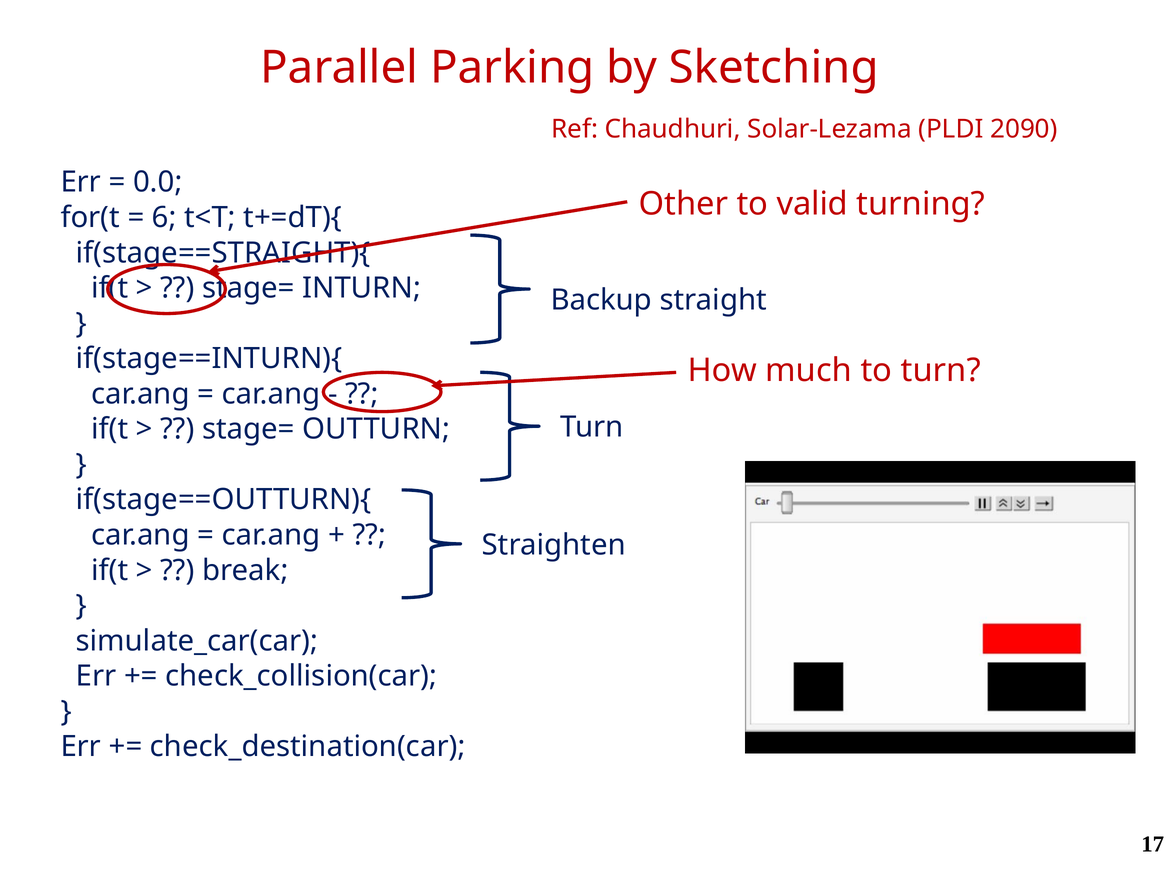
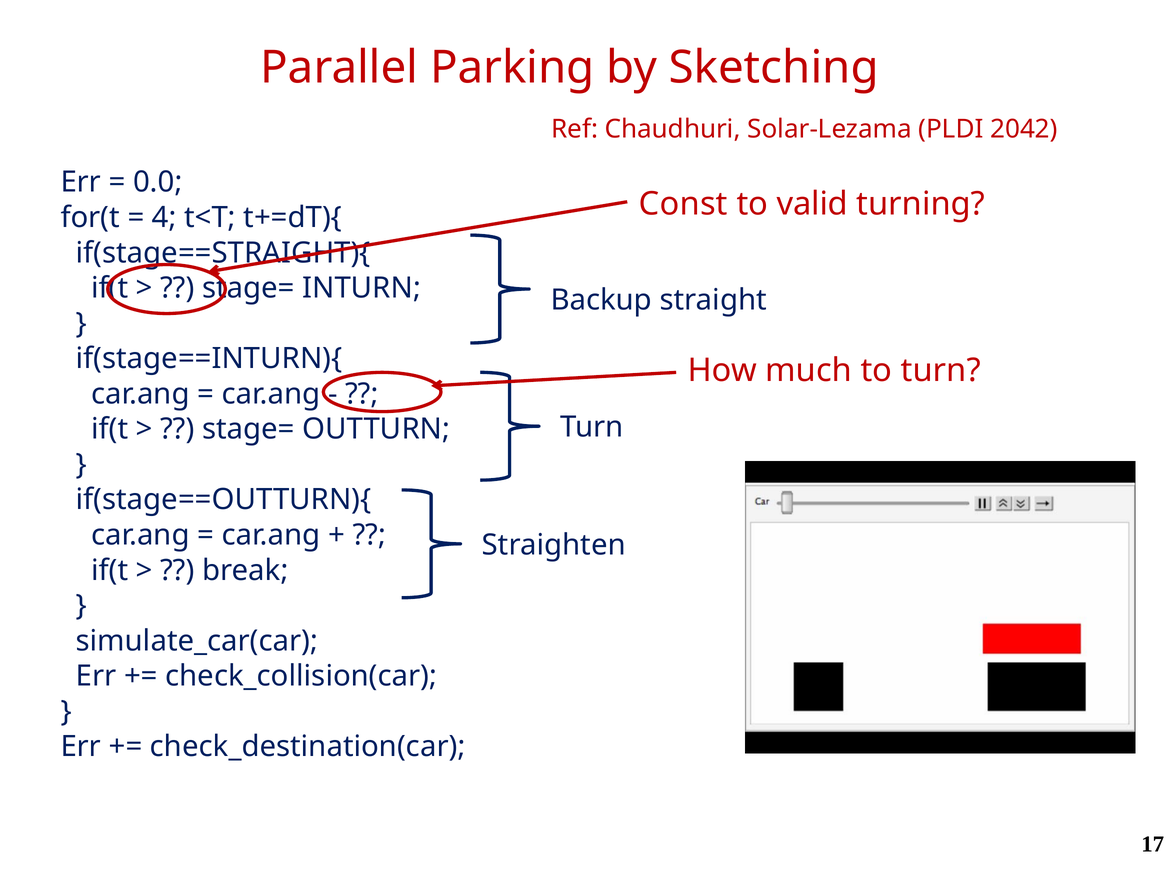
2090: 2090 -> 2042
Other: Other -> Const
6: 6 -> 4
